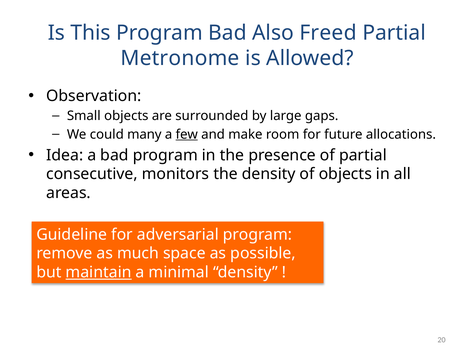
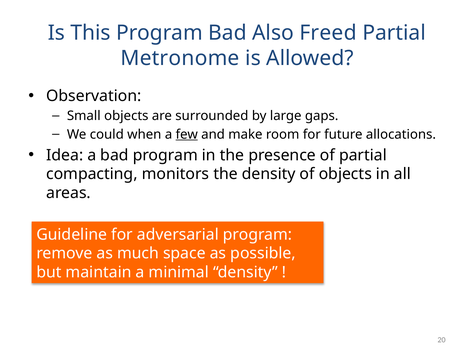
many: many -> when
consecutive: consecutive -> compacting
maintain underline: present -> none
